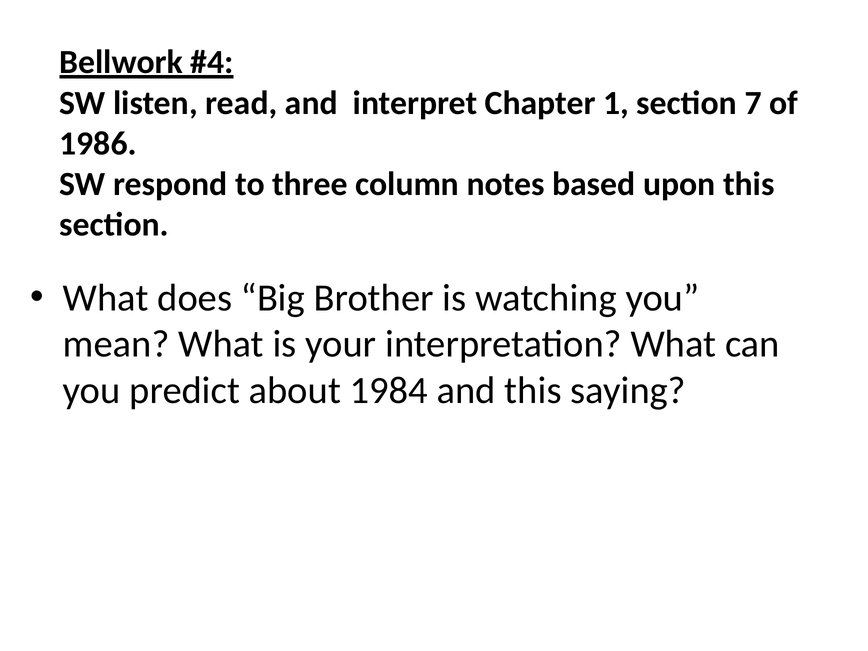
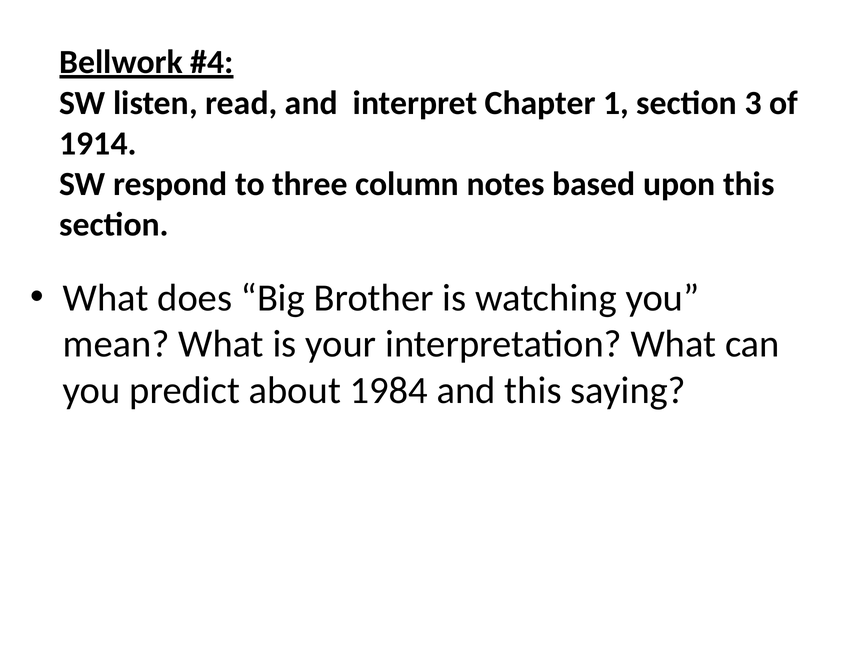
7: 7 -> 3
1986: 1986 -> 1914
